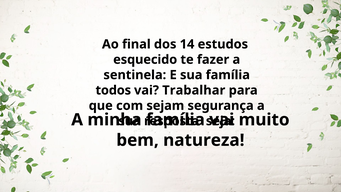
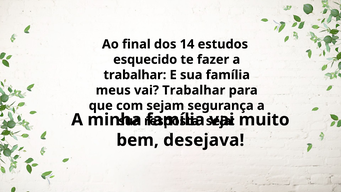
sentinela at (135, 75): sentinela -> trabalhar
todos: todos -> meus
natureza: natureza -> desejava
